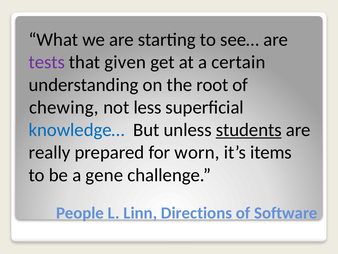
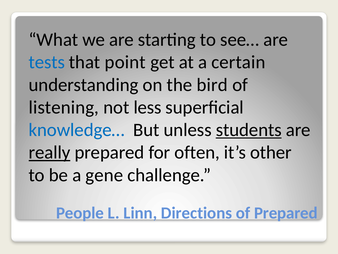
tests colour: purple -> blue
given: given -> point
root: root -> bird
chewing: chewing -> listening
really underline: none -> present
worn: worn -> often
items: items -> other
of Software: Software -> Prepared
